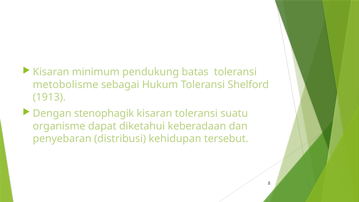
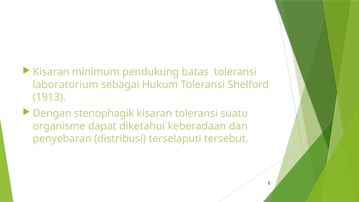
metobolisme: metobolisme -> laboratorium
kehidupan: kehidupan -> terselaputi
